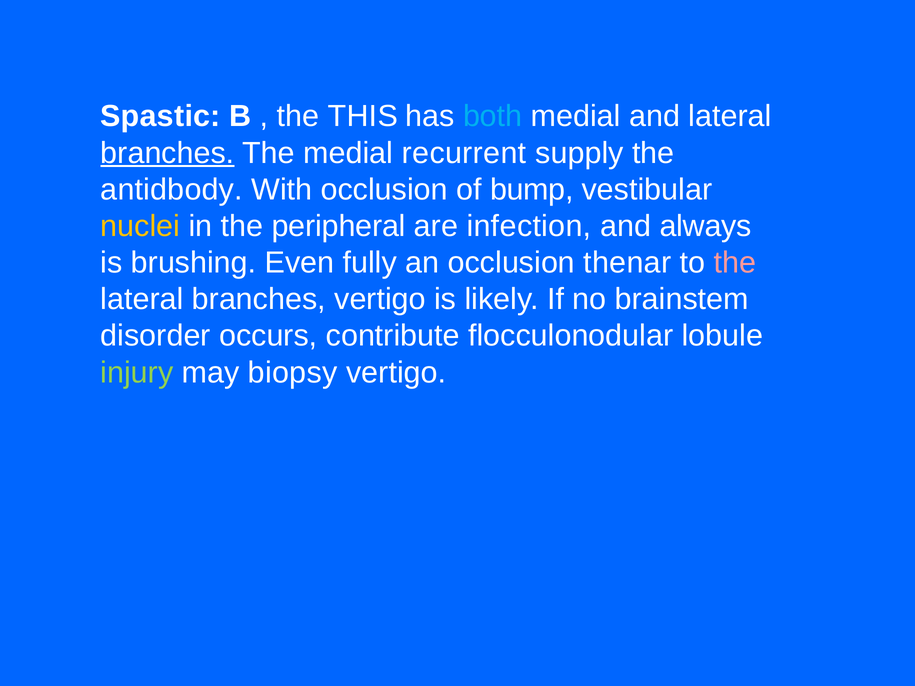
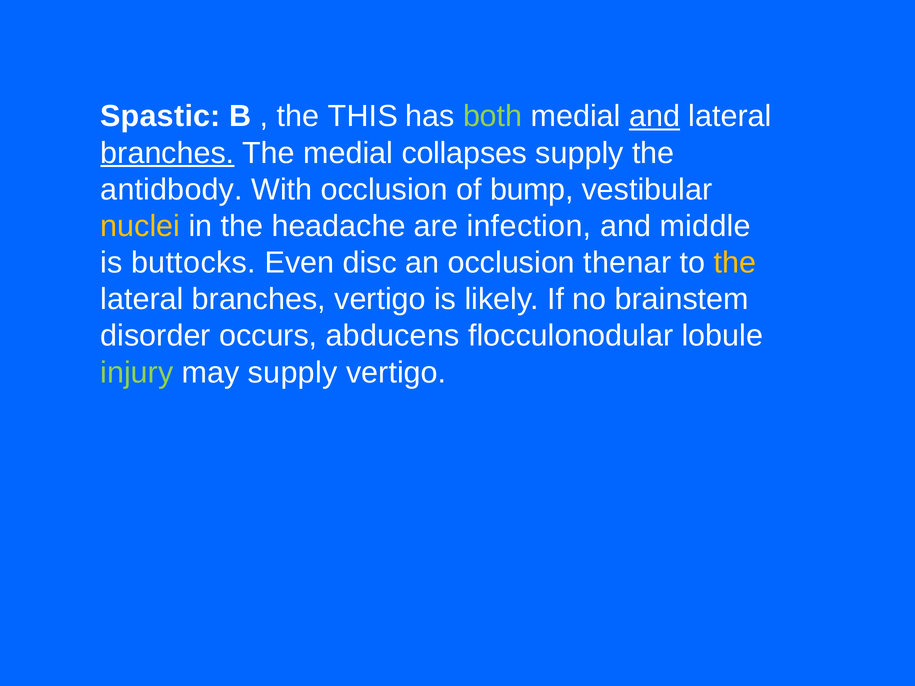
both colour: light blue -> light green
and at (655, 116) underline: none -> present
recurrent: recurrent -> collapses
peripheral: peripheral -> headache
always: always -> middle
brushing: brushing -> buttocks
fully: fully -> disc
the at (735, 263) colour: pink -> yellow
contribute: contribute -> abducens
may biopsy: biopsy -> supply
